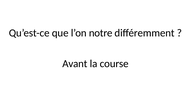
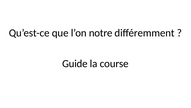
Avant: Avant -> Guide
